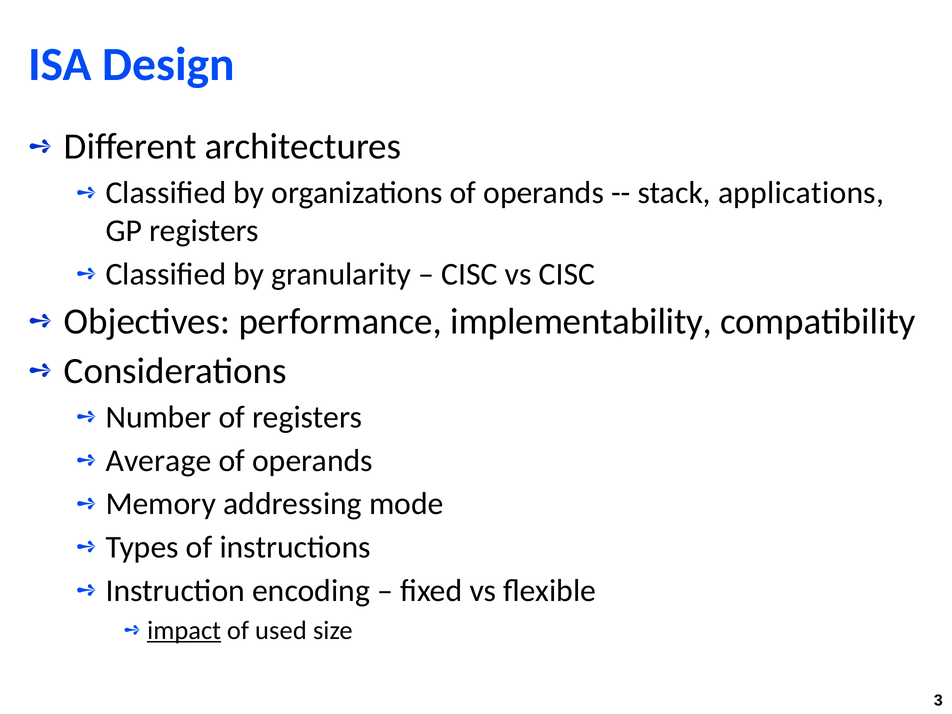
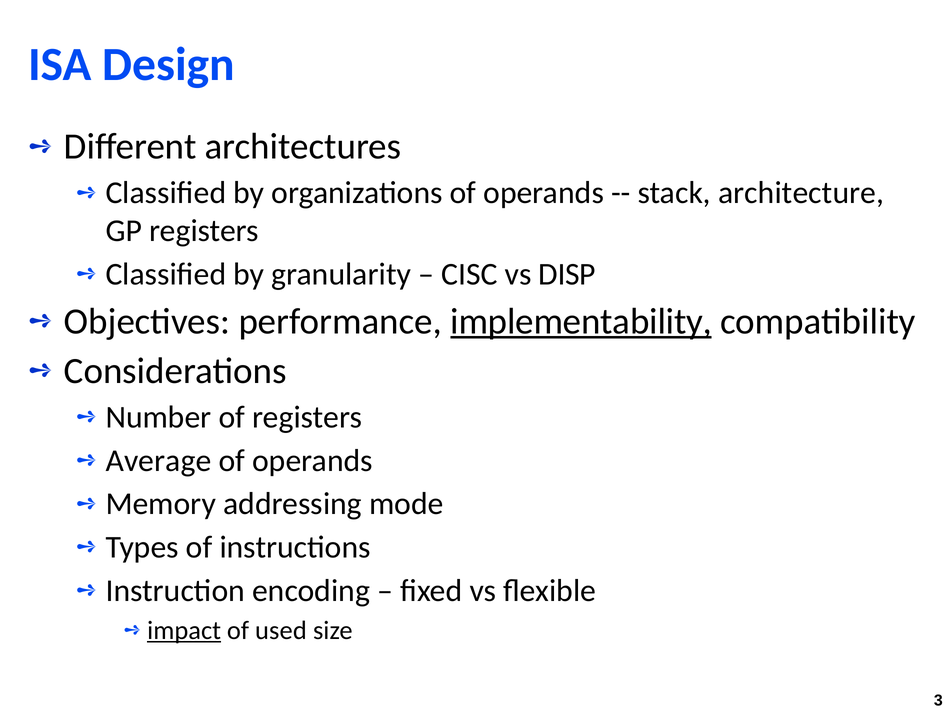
applications: applications -> architecture
vs CISC: CISC -> DISP
implementability underline: none -> present
